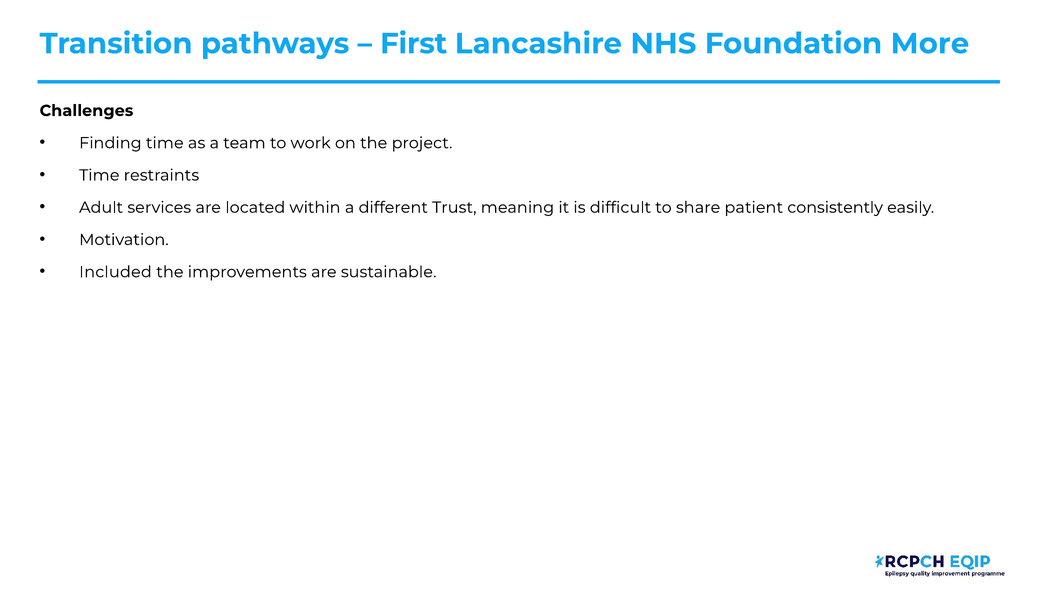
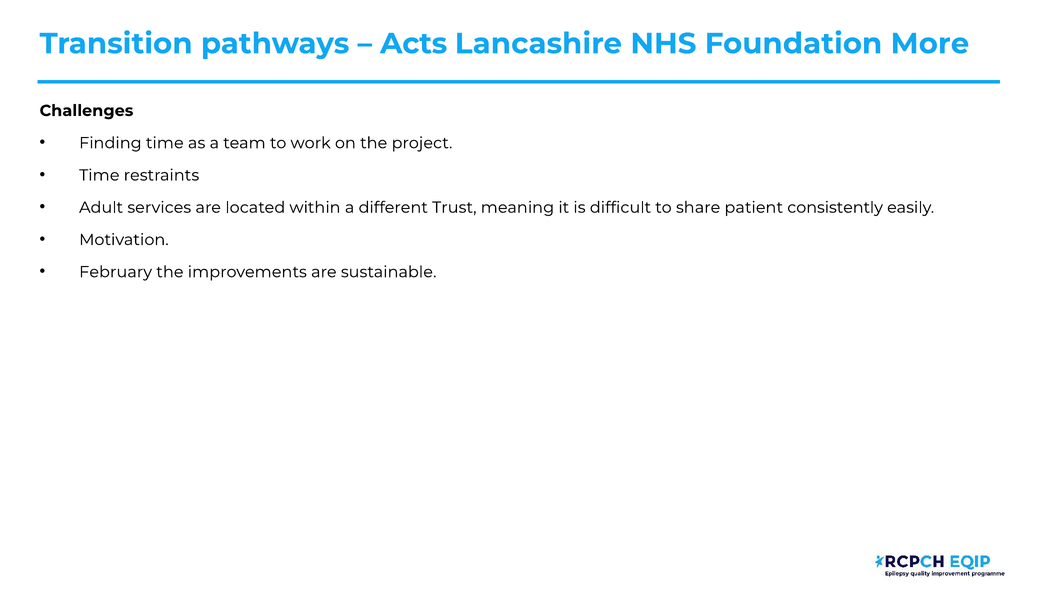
First: First -> Acts
Included: Included -> February
